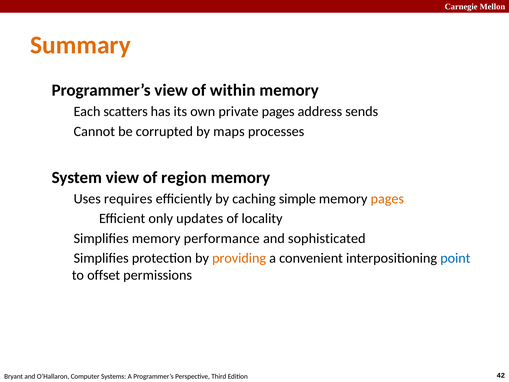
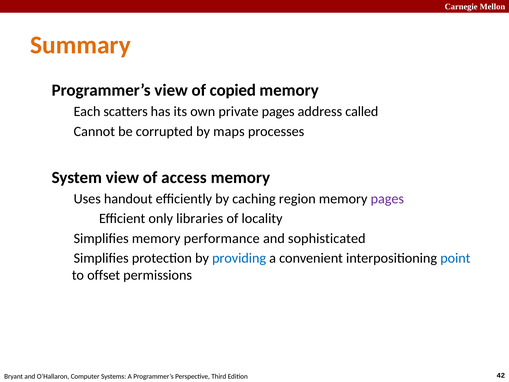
within: within -> copied
sends: sends -> called
region: region -> access
requires: requires -> handout
simple: simple -> region
pages at (387, 199) colour: orange -> purple
updates: updates -> libraries
providing colour: orange -> blue
